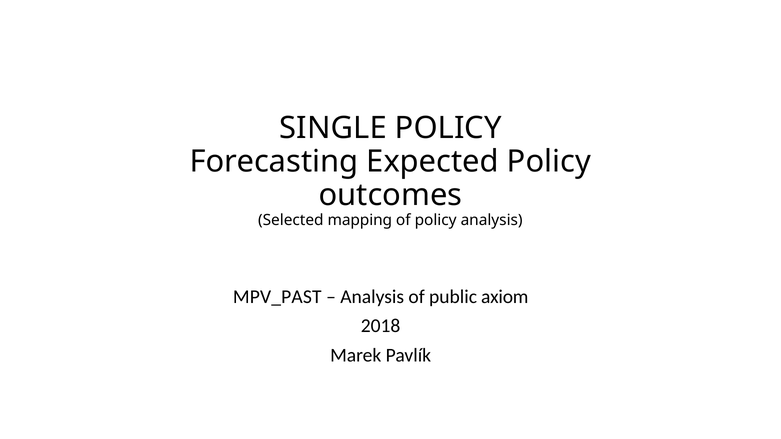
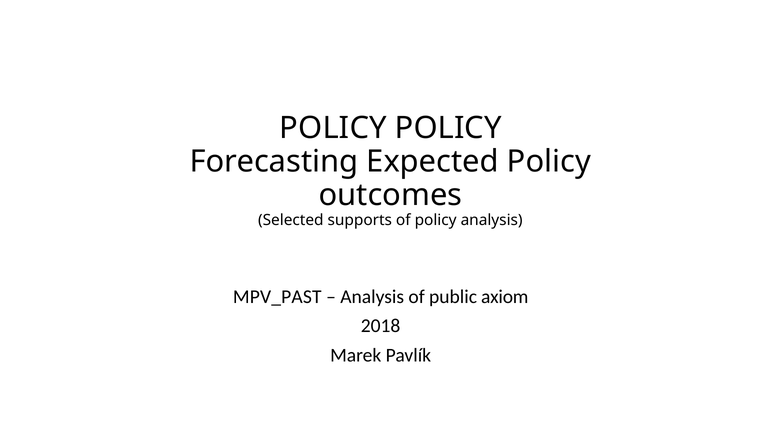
SINGLE at (333, 128): SINGLE -> POLICY
mapping: mapping -> supports
